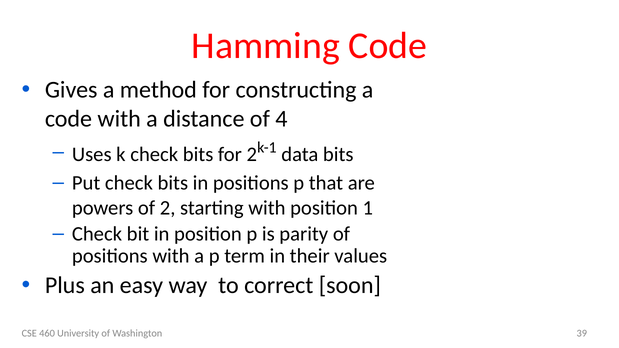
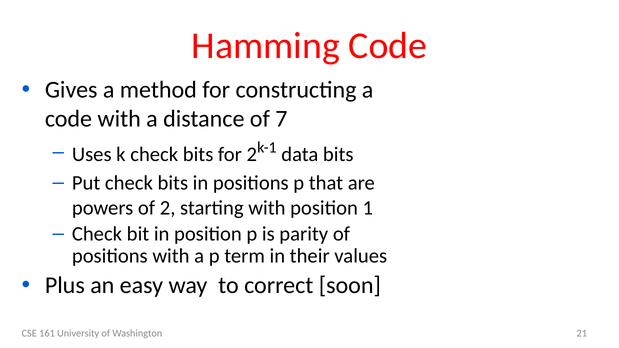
4: 4 -> 7
460: 460 -> 161
39: 39 -> 21
